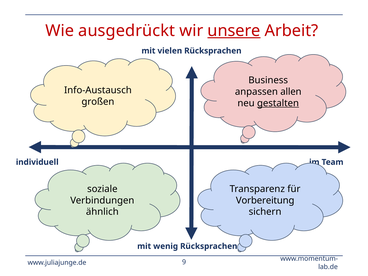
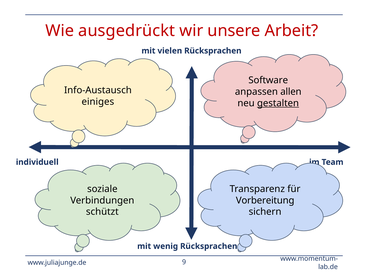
unsere underline: present -> none
Business: Business -> Software
großen: großen -> einiges
ähnlich: ähnlich -> schützt
